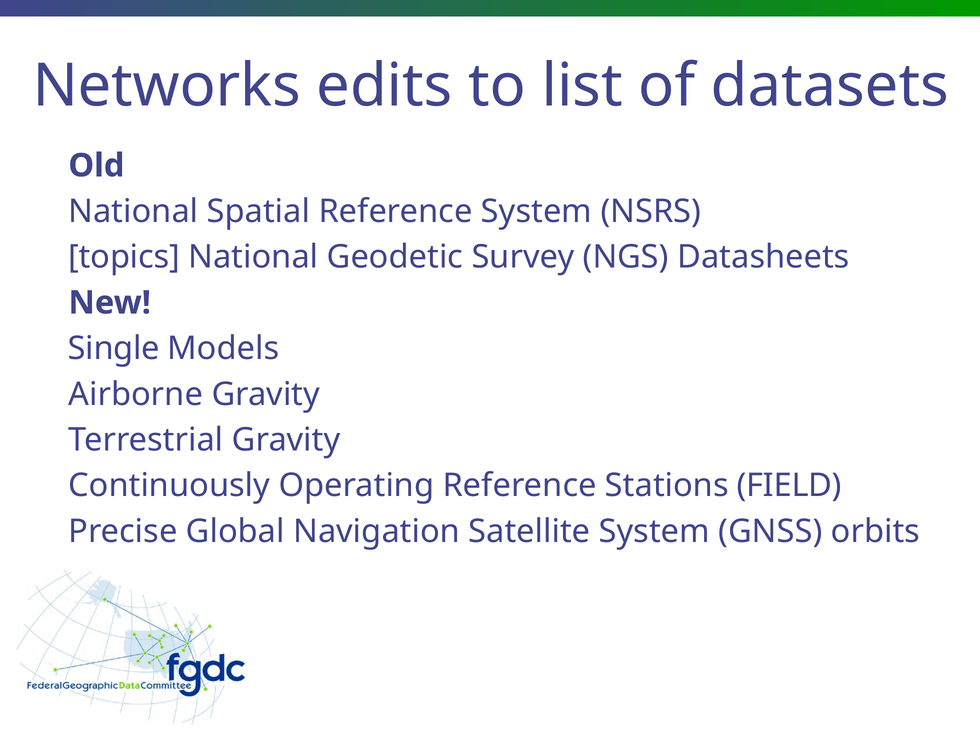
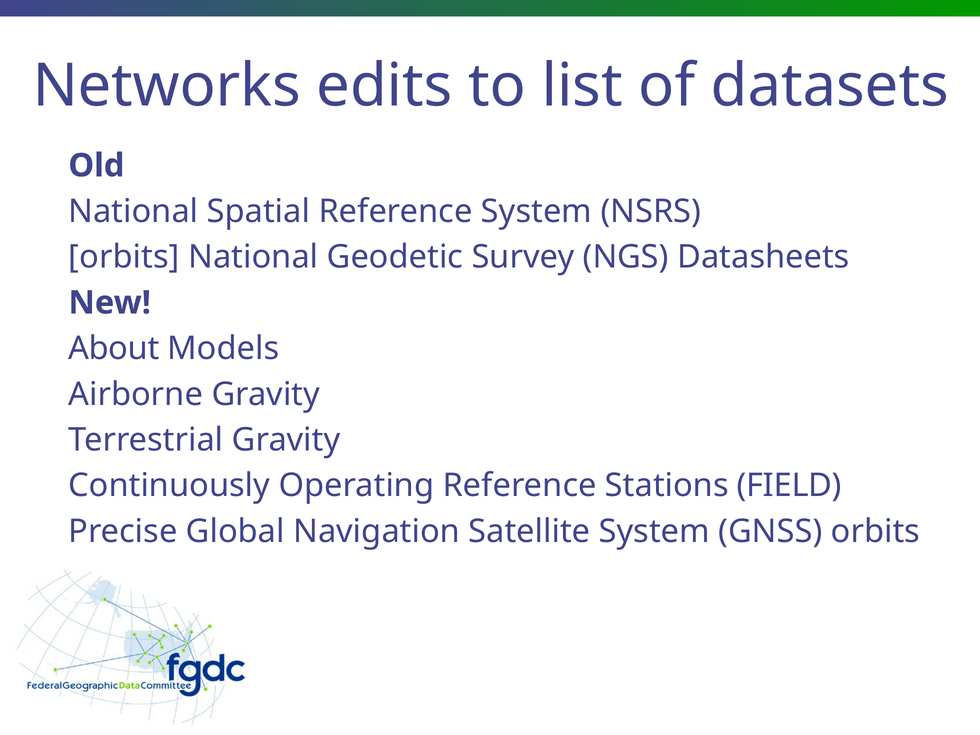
topics at (124, 257): topics -> orbits
Single: Single -> About
